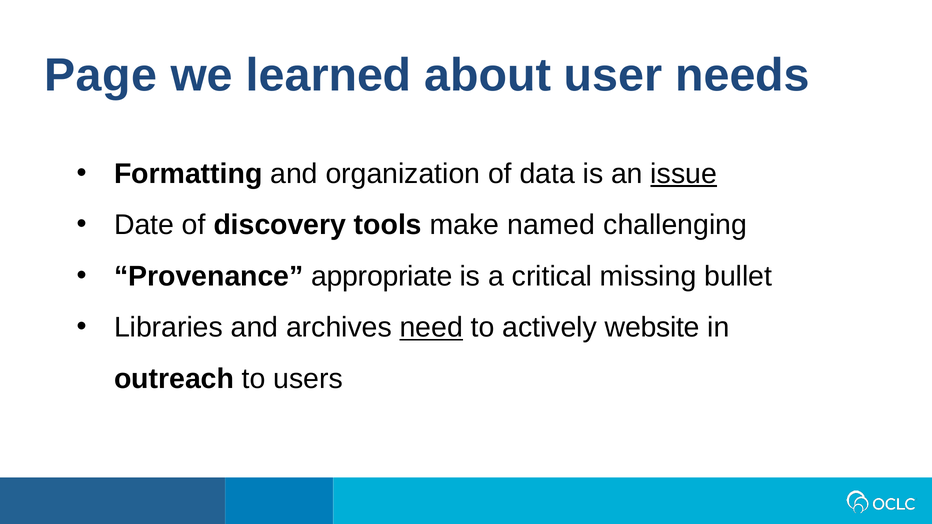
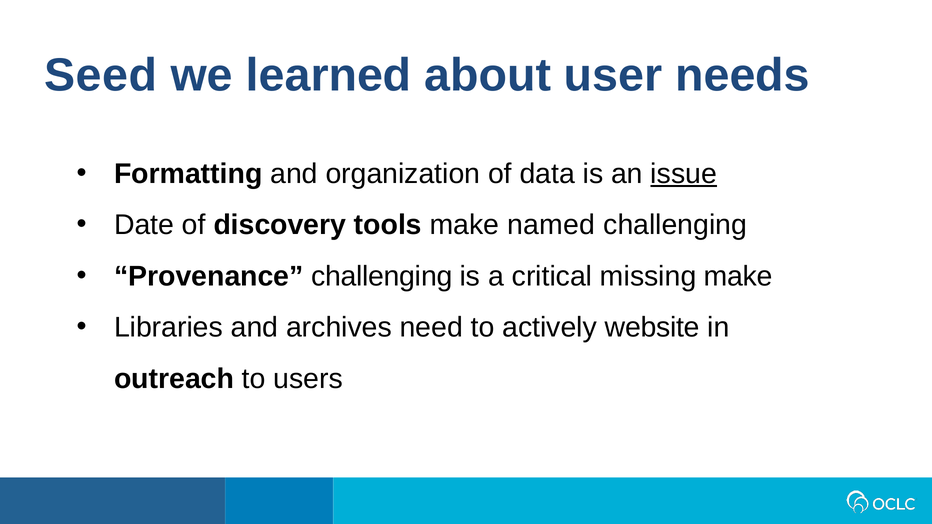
Page: Page -> Seed
Provenance appropriate: appropriate -> challenging
missing bullet: bullet -> make
need underline: present -> none
